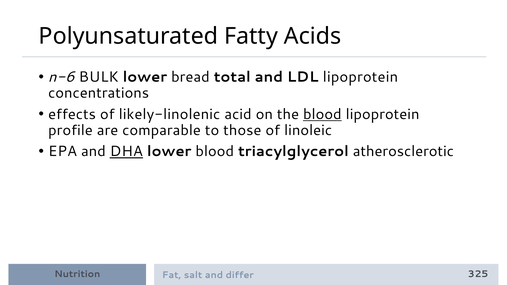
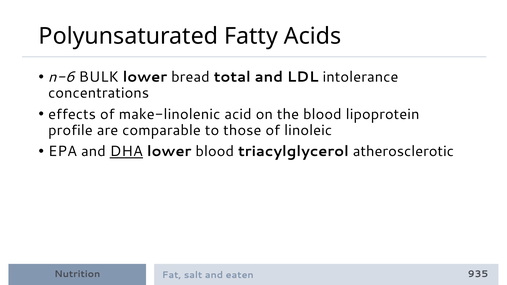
LDL lipoprotein: lipoprotein -> intolerance
likely-linolenic: likely-linolenic -> make-linolenic
blood at (322, 114) underline: present -> none
325: 325 -> 935
differ: differ -> eaten
